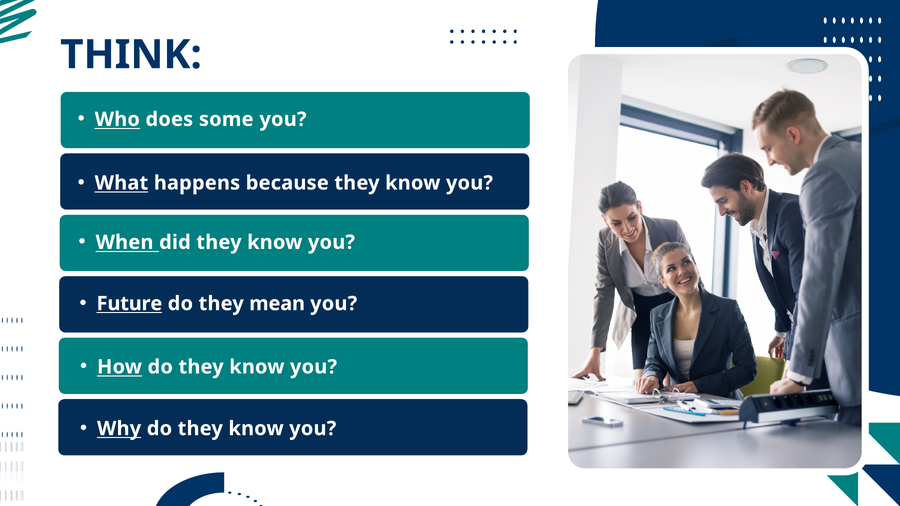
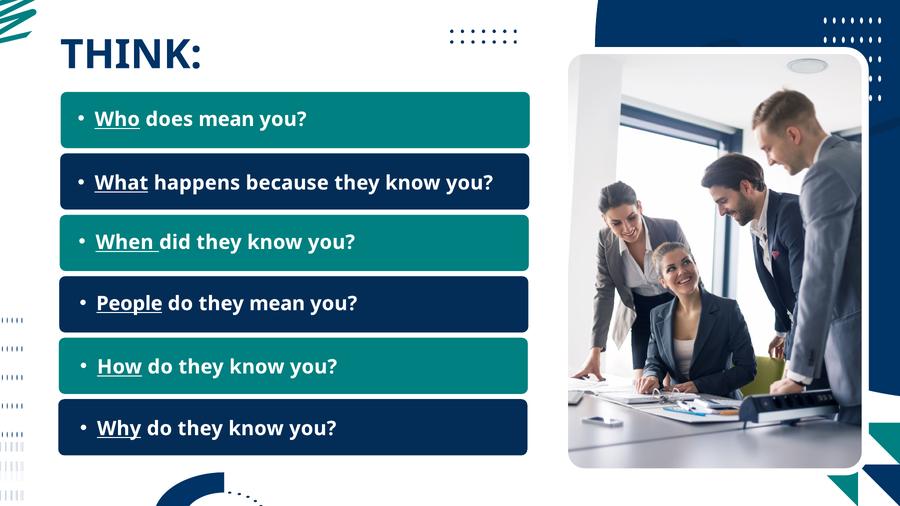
some at (226, 119): some -> mean
Future: Future -> People
